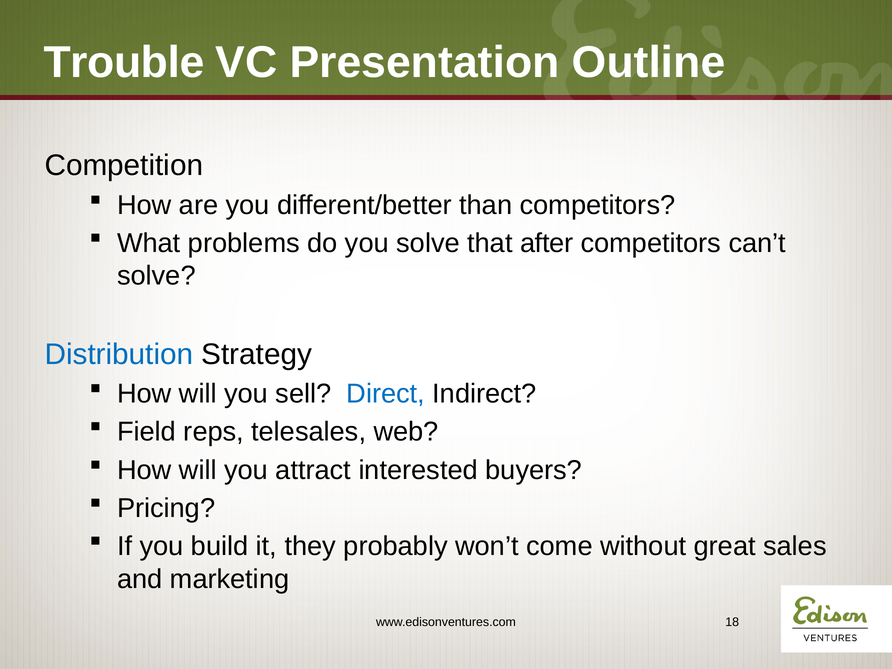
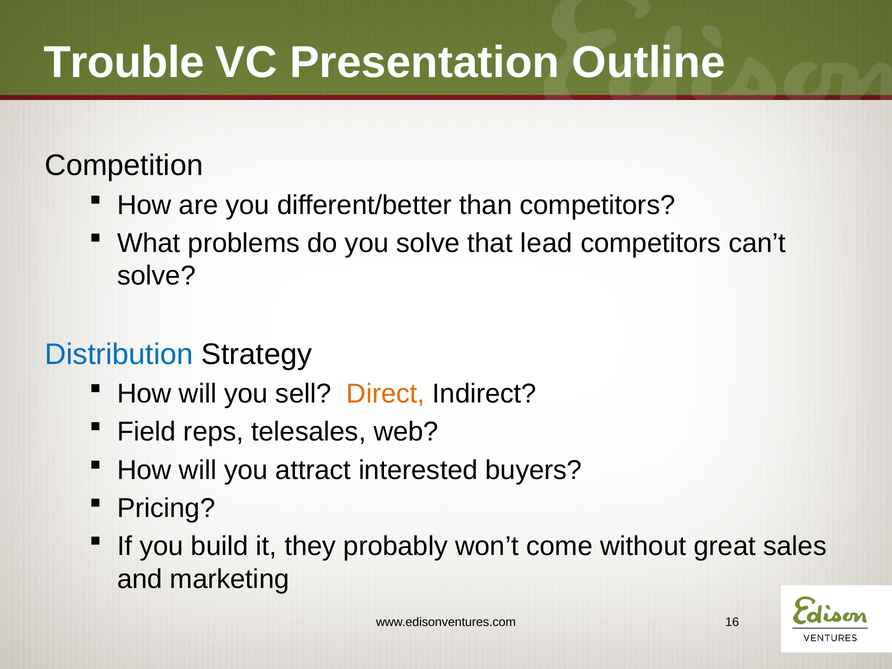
after: after -> lead
Direct colour: blue -> orange
18: 18 -> 16
